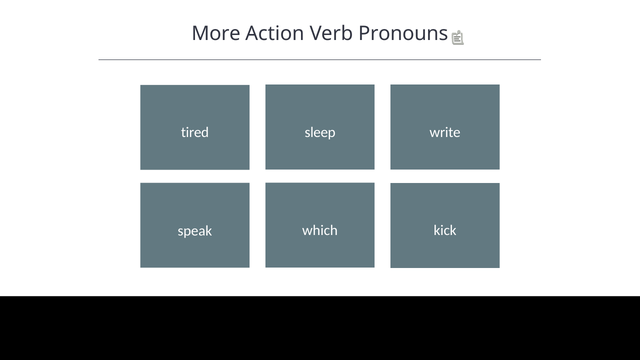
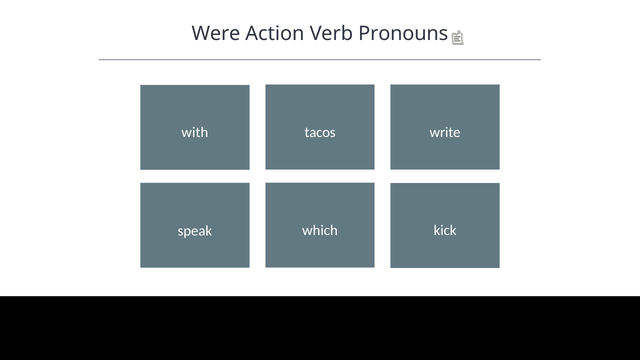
More: More -> Were
sleep: sleep -> tacos
tired: tired -> with
